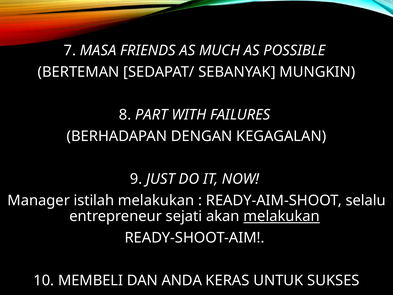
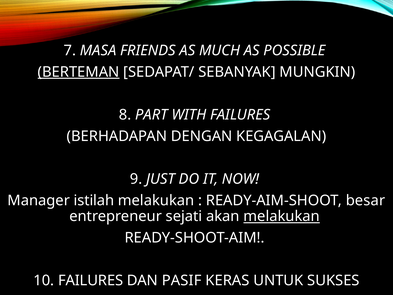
BERTEMAN underline: none -> present
selalu: selalu -> besar
10 MEMBELI: MEMBELI -> FAILURES
ANDA: ANDA -> PASIF
